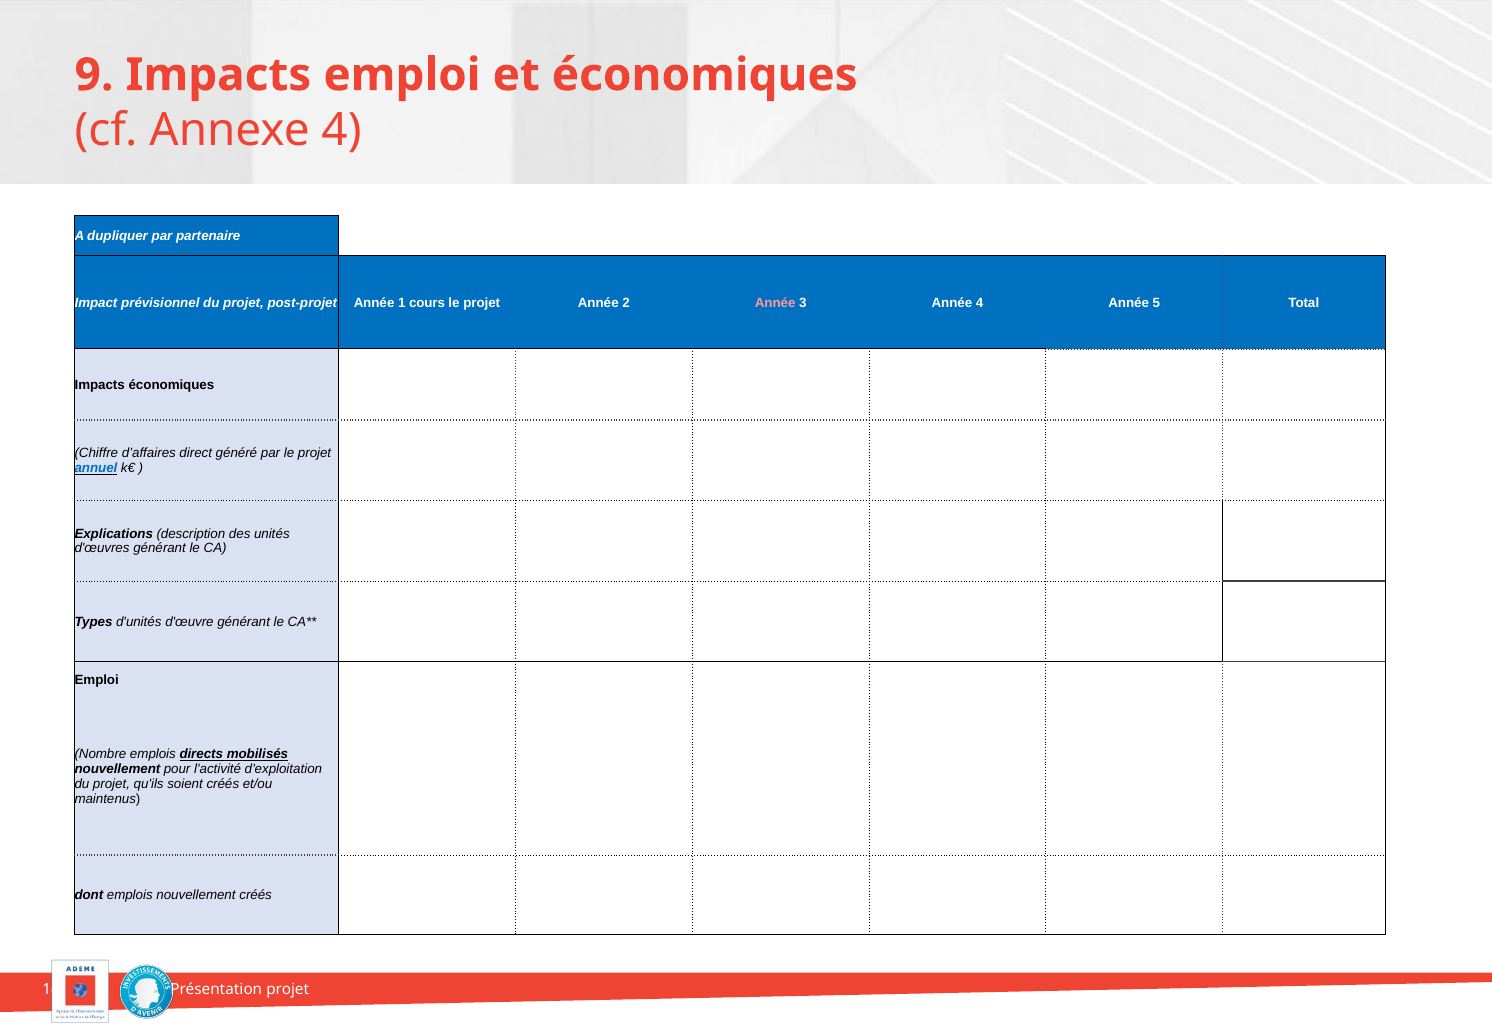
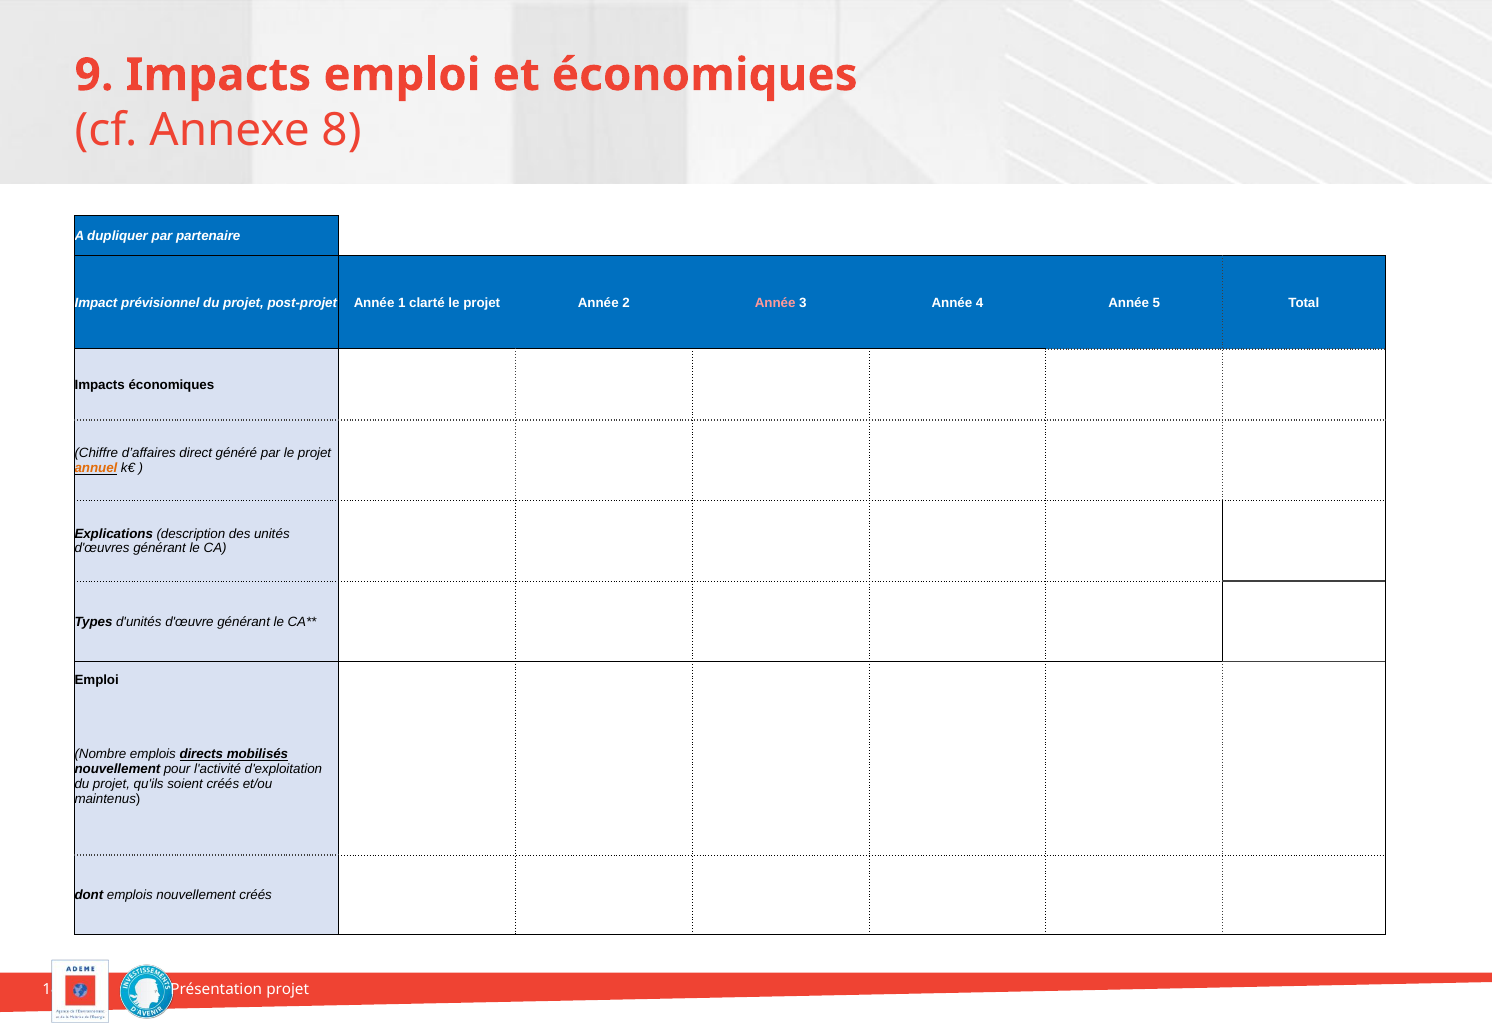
Annexe 4: 4 -> 8
cours: cours -> clarté
annuel colour: blue -> orange
